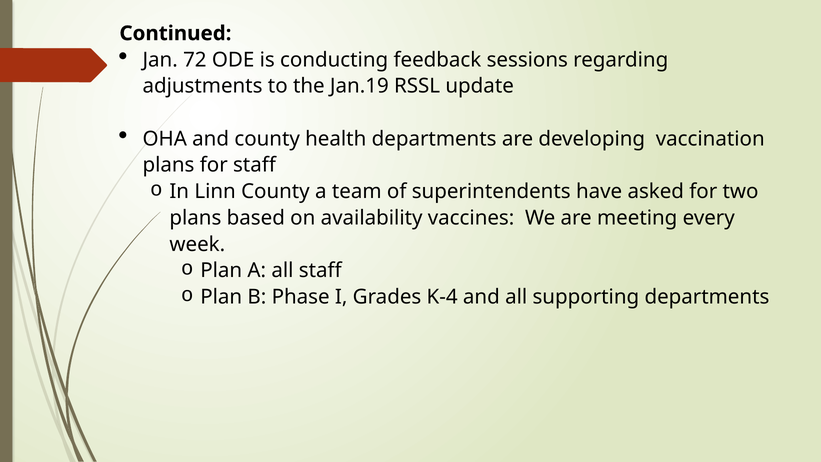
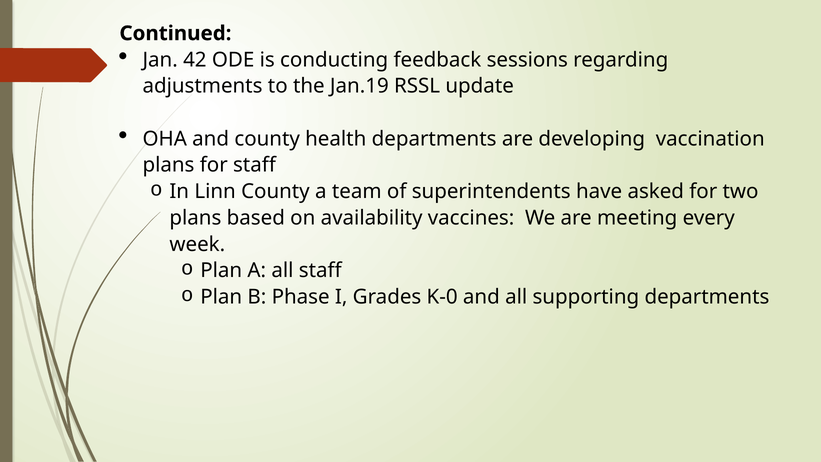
72: 72 -> 42
K-4: K-4 -> K-0
